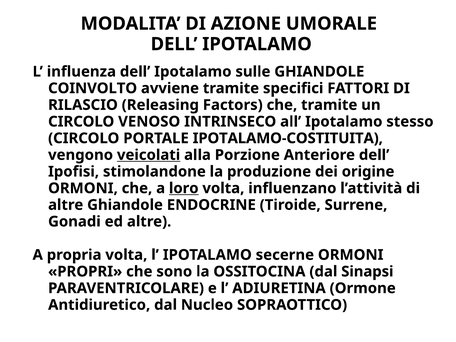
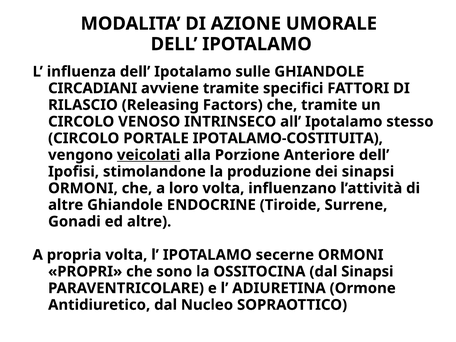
COINVOLTO: COINVOLTO -> CIRCADIANI
dei origine: origine -> sinapsi
loro underline: present -> none
